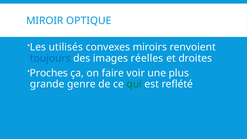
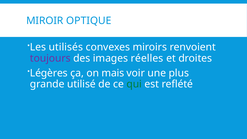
toujours colour: blue -> purple
Proches: Proches -> Légères
faire: faire -> mais
genre: genre -> utilisé
